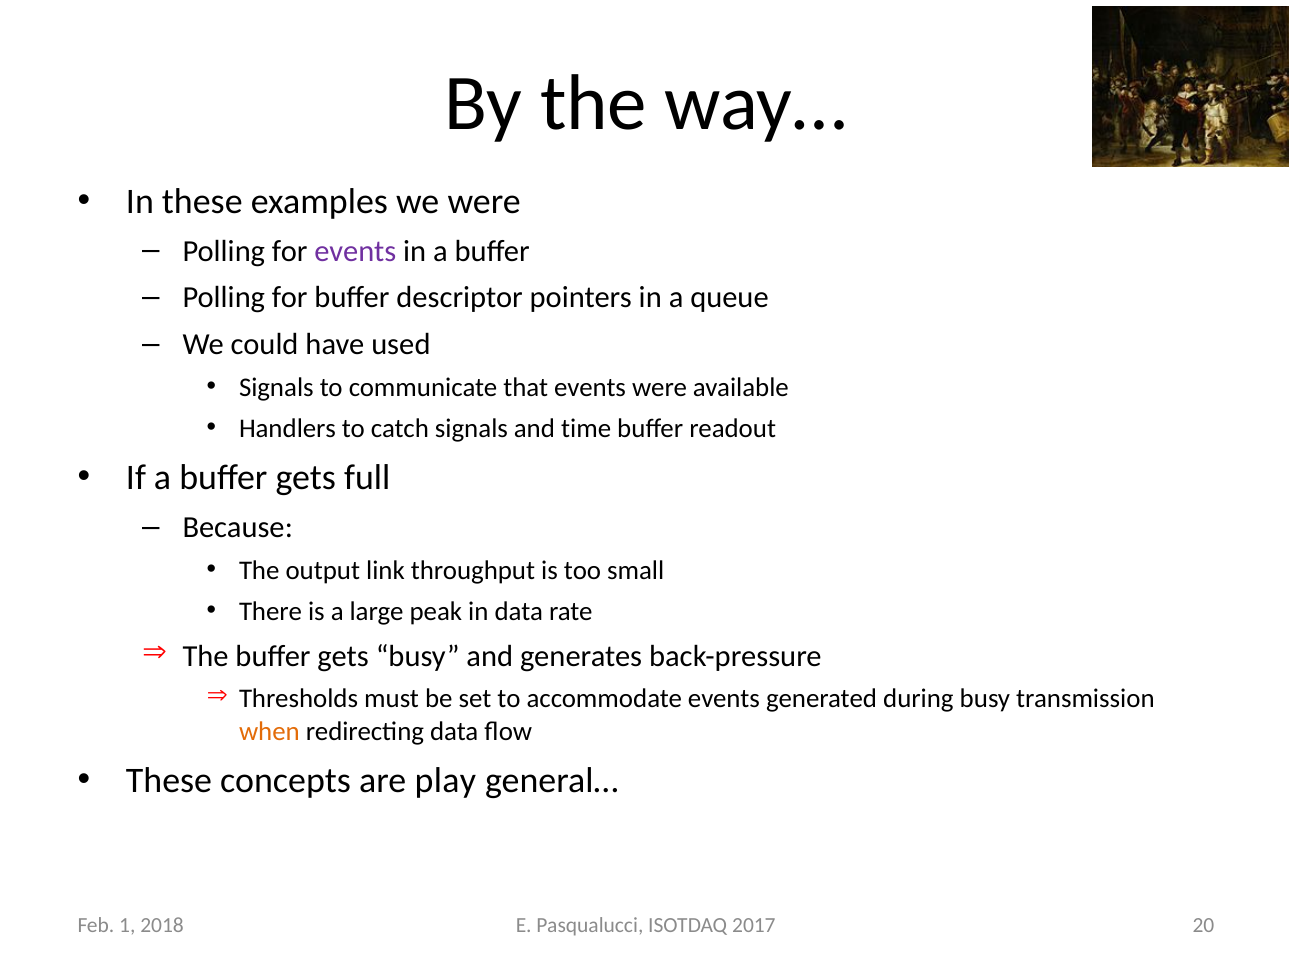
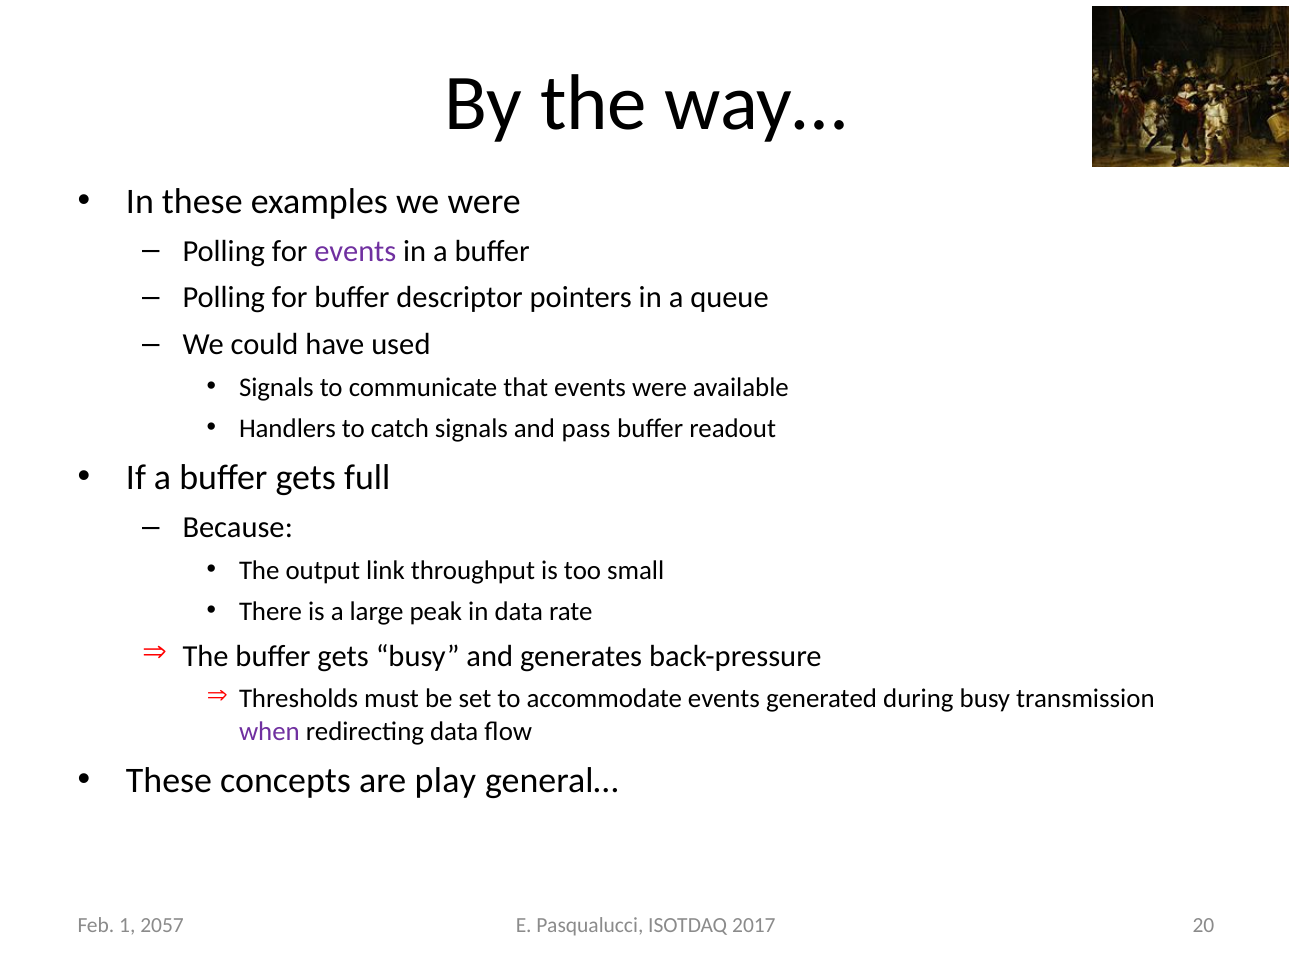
time: time -> pass
when colour: orange -> purple
2018: 2018 -> 2057
